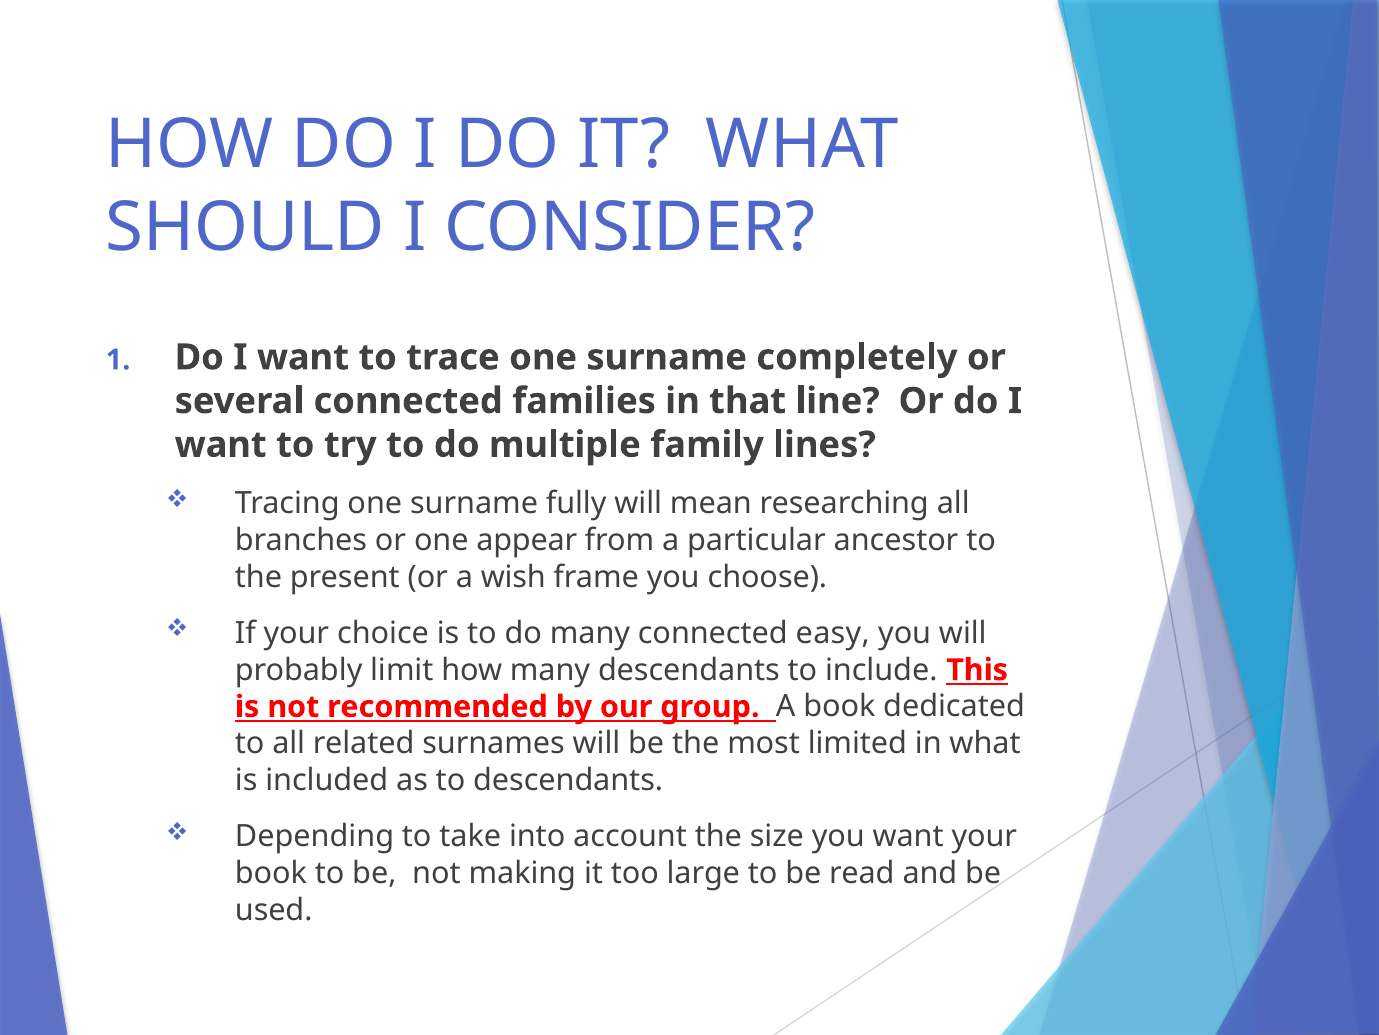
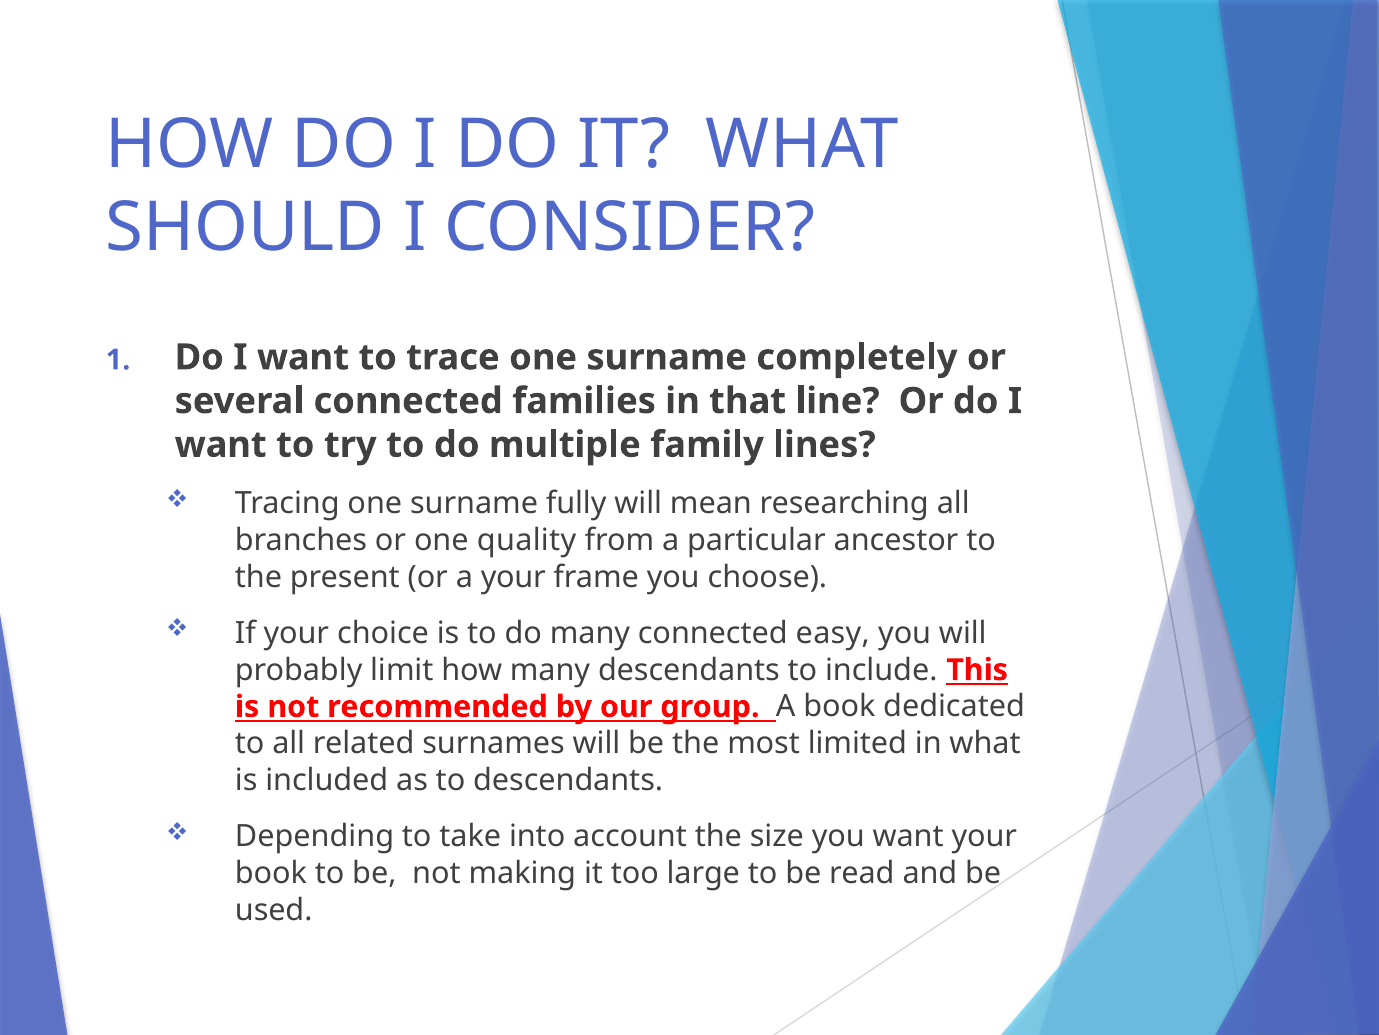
appear: appear -> quality
a wish: wish -> your
